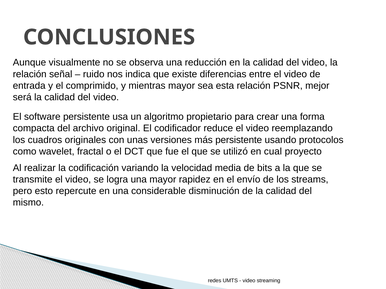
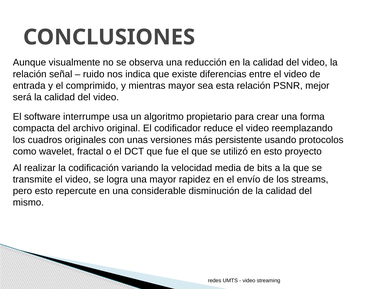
software persistente: persistente -> interrumpe
en cual: cual -> esto
